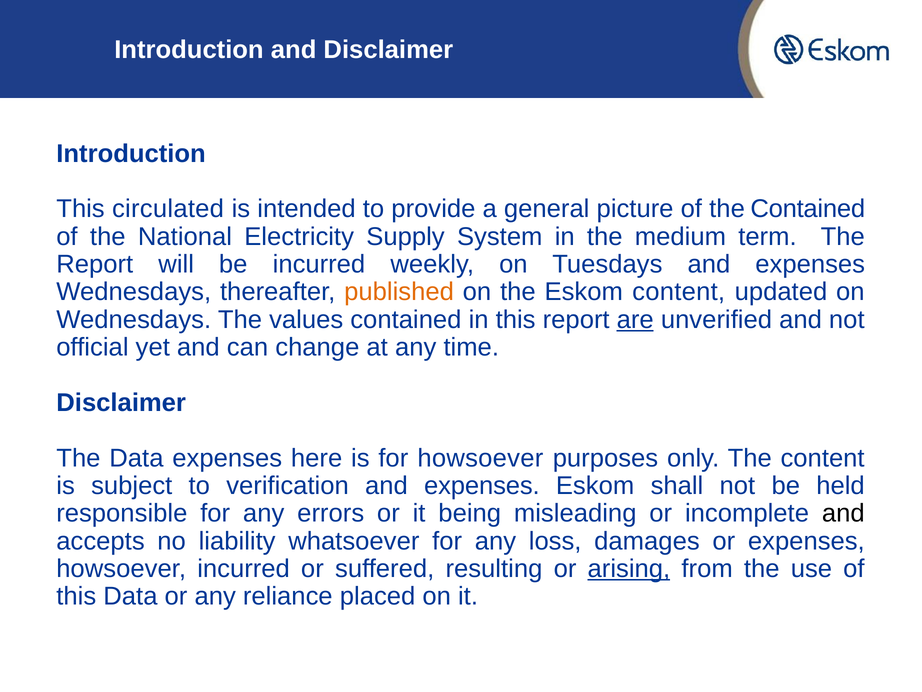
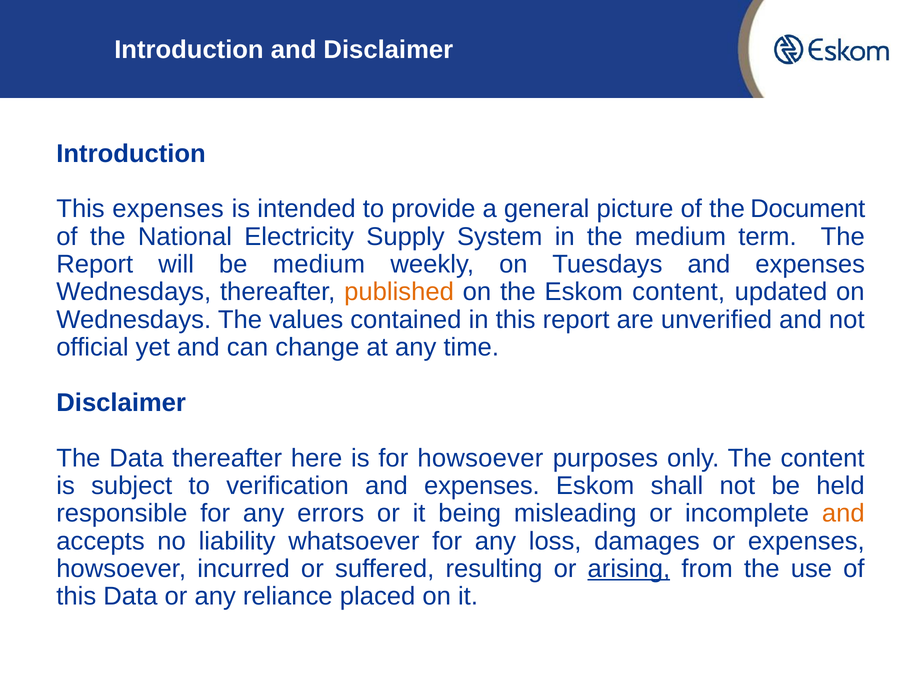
This circulated: circulated -> expenses
the Contained: Contained -> Document
be incurred: incurred -> medium
are underline: present -> none
Data expenses: expenses -> thereafter
and at (843, 513) colour: black -> orange
